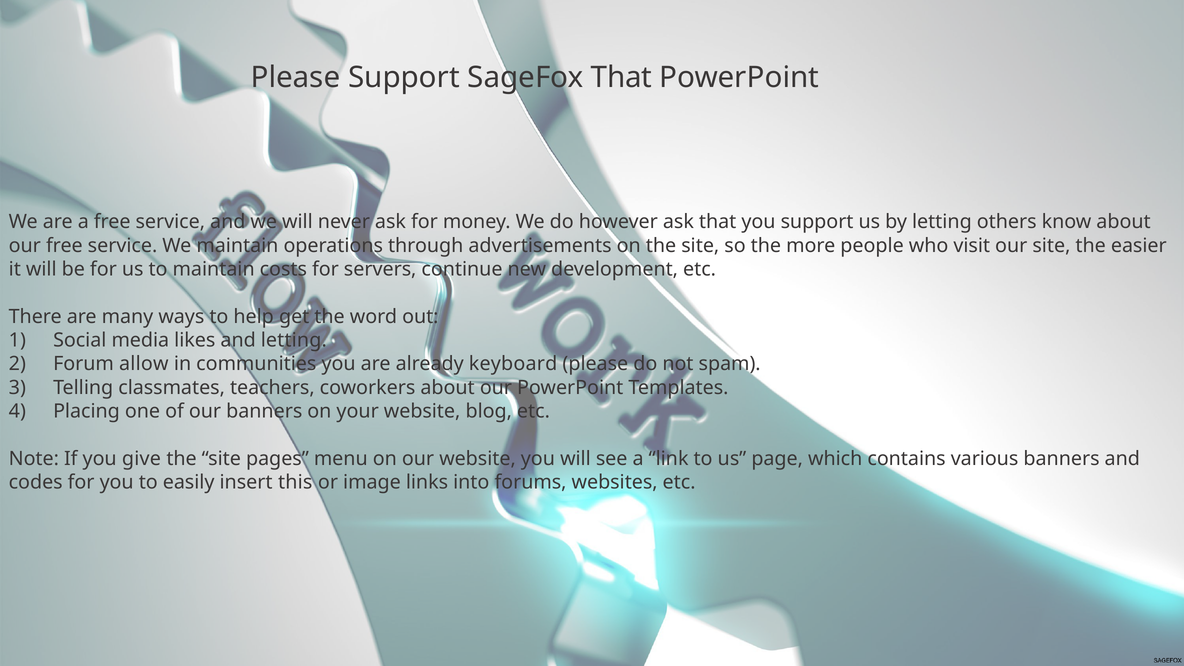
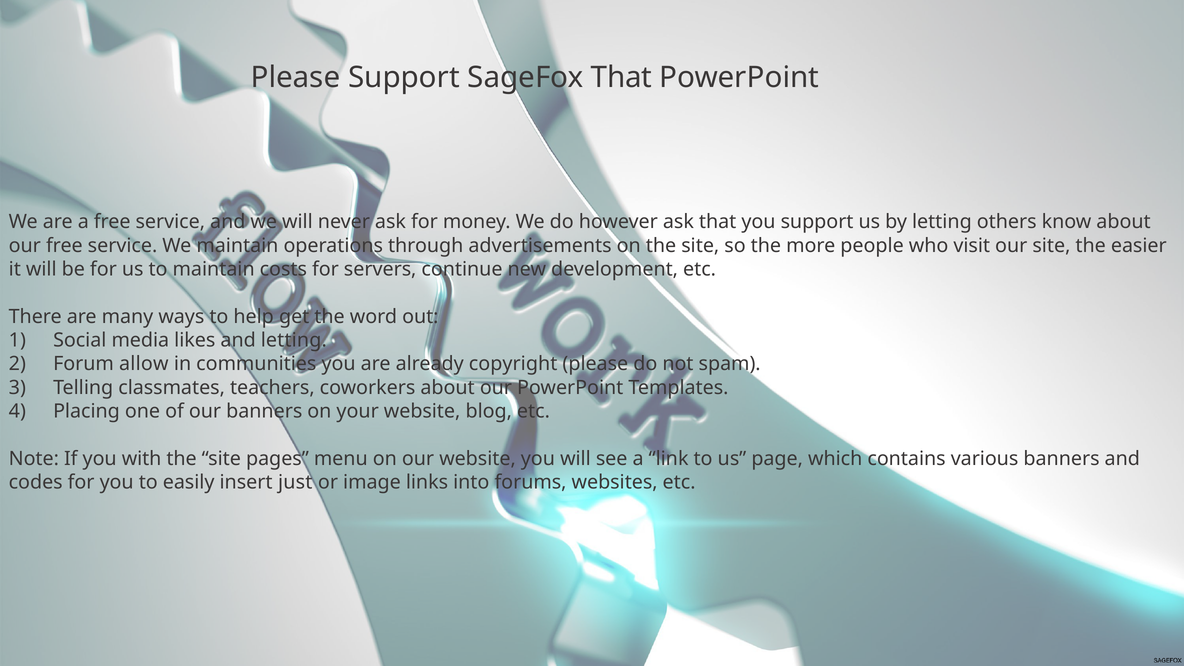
keyboard: keyboard -> copyright
give: give -> with
this: this -> just
